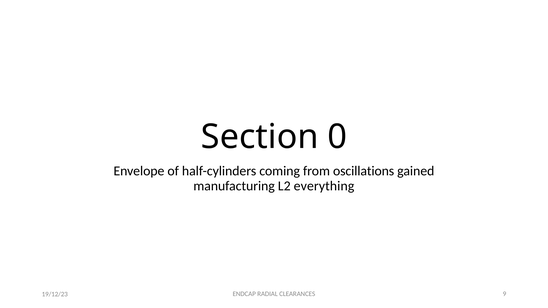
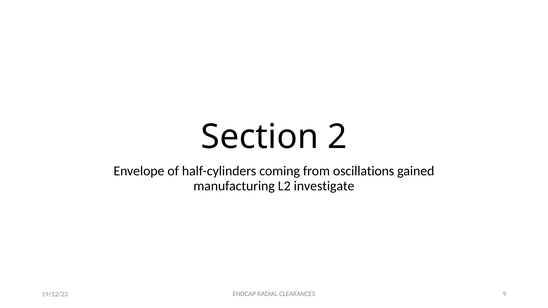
0: 0 -> 2
everything: everything -> investigate
